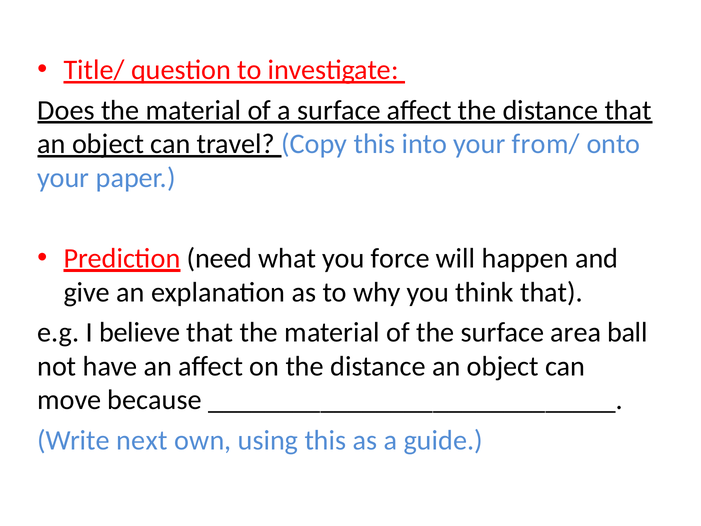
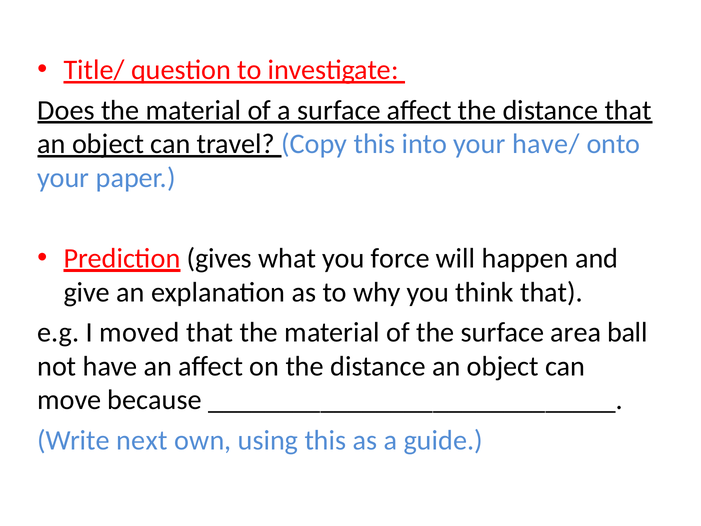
from/: from/ -> have/
need: need -> gives
believe: believe -> moved
